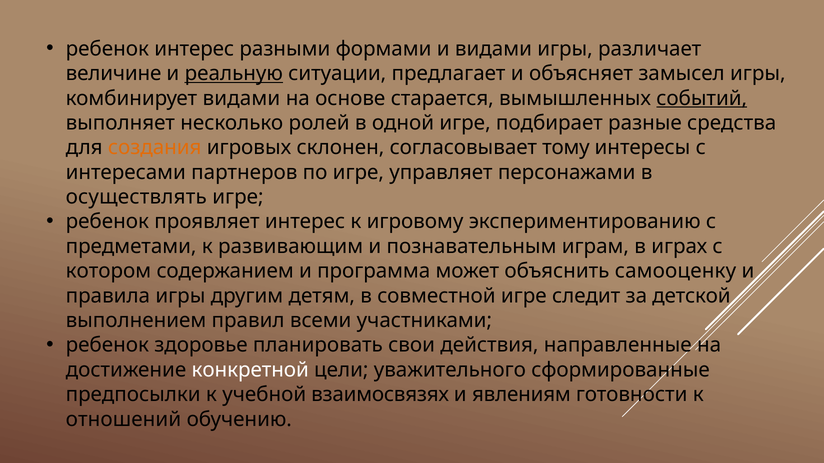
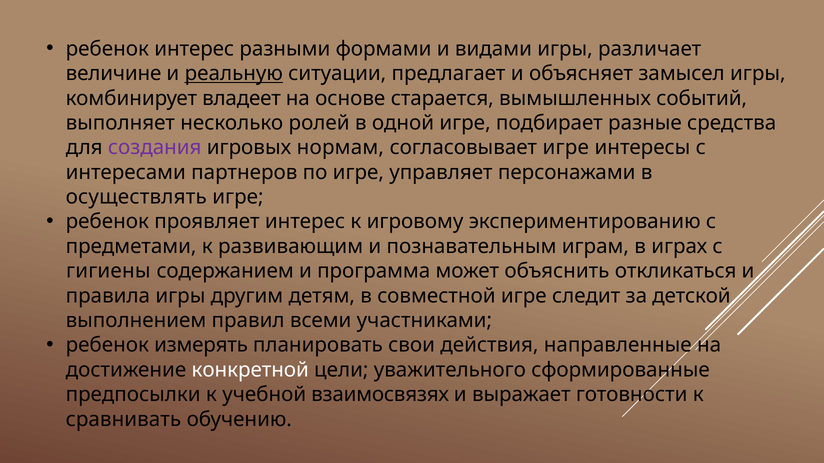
комбинирует видами: видами -> владеет
событий underline: present -> none
создания colour: orange -> purple
склонен: склонен -> нормам
согласовывает тому: тому -> игре
котором: котором -> гигиены
самооценку: самооценку -> откликаться
здоровье: здоровье -> измерять
явлениям: явлениям -> выражает
отношений: отношений -> сравнивать
